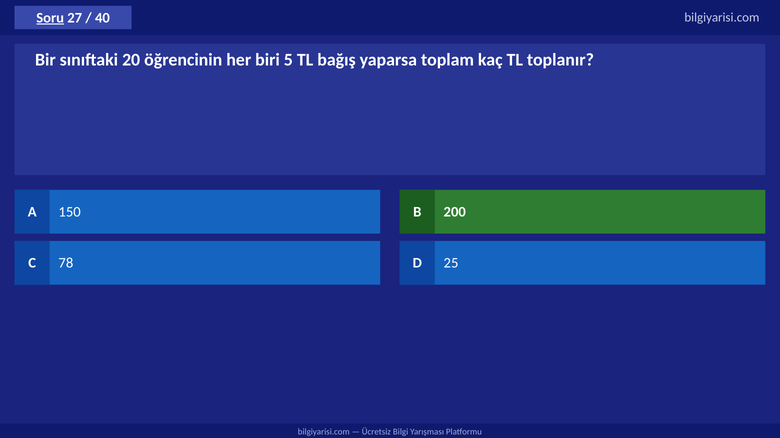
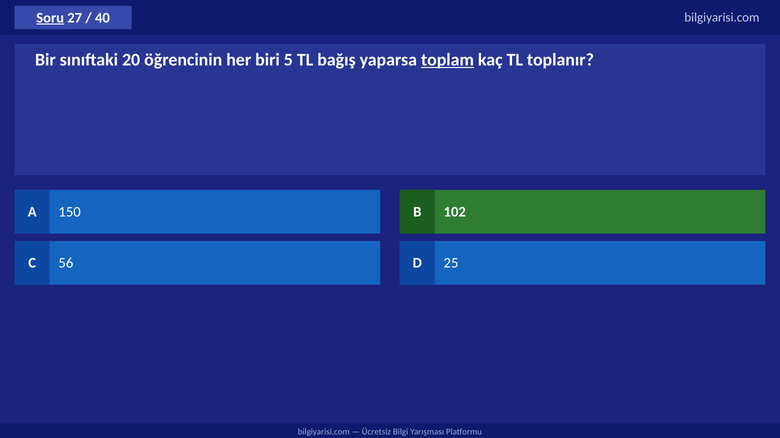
toplam underline: none -> present
200: 200 -> 102
78: 78 -> 56
